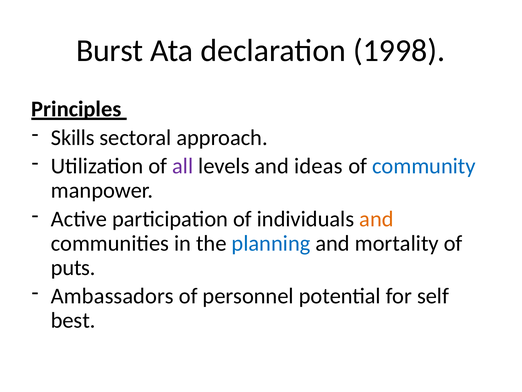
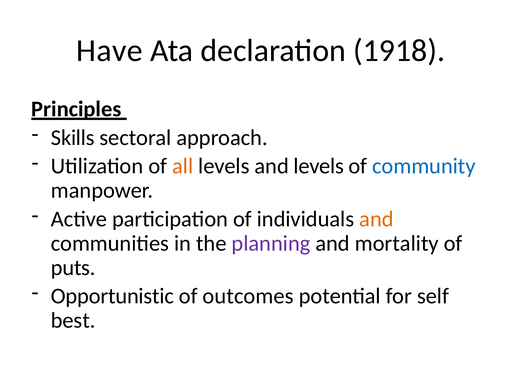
Burst: Burst -> Have
1998: 1998 -> 1918
all colour: purple -> orange
and ideas: ideas -> levels
planning colour: blue -> purple
Ambassadors: Ambassadors -> Opportunistic
personnel: personnel -> outcomes
